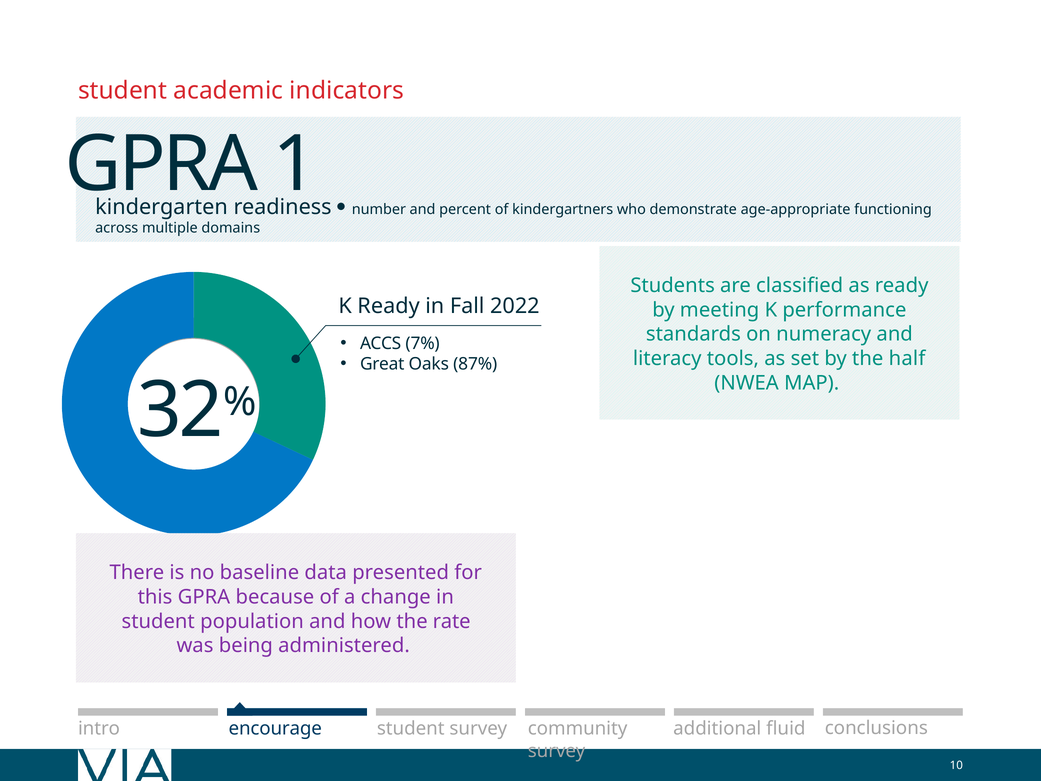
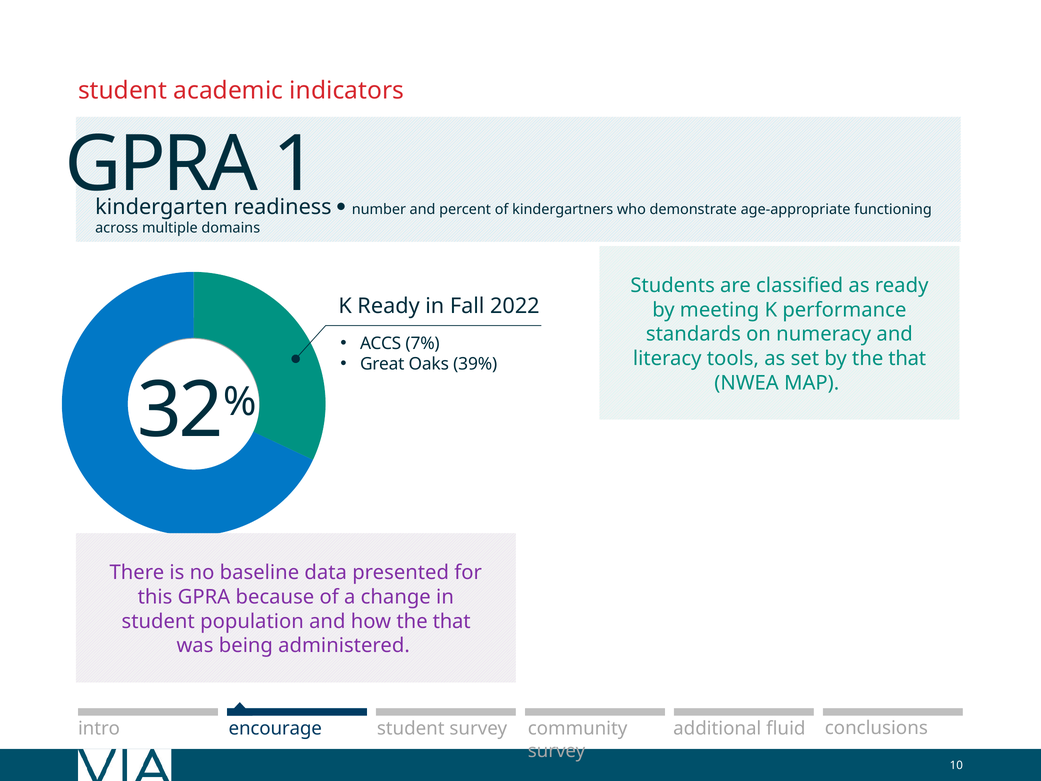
by the half: half -> that
87%: 87% -> 39%
how the rate: rate -> that
